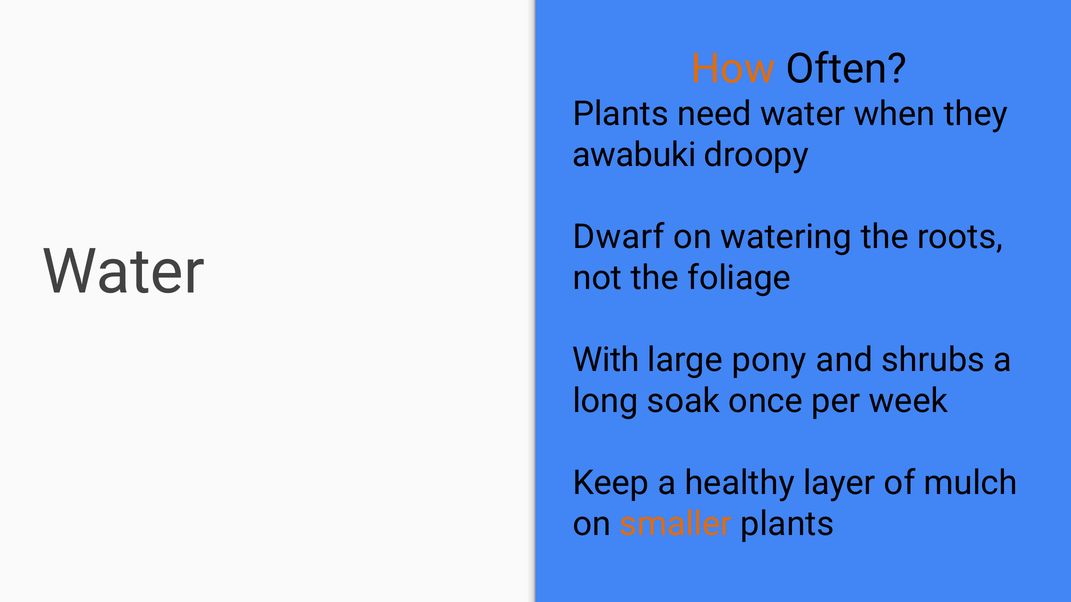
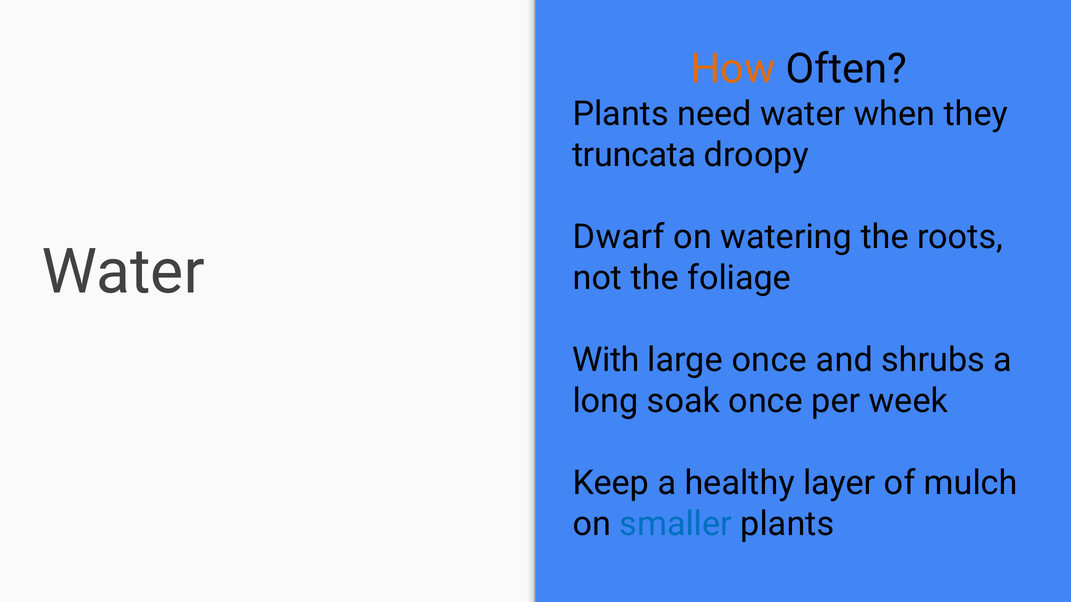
awabuki: awabuki -> truncata
large pony: pony -> once
smaller colour: orange -> blue
